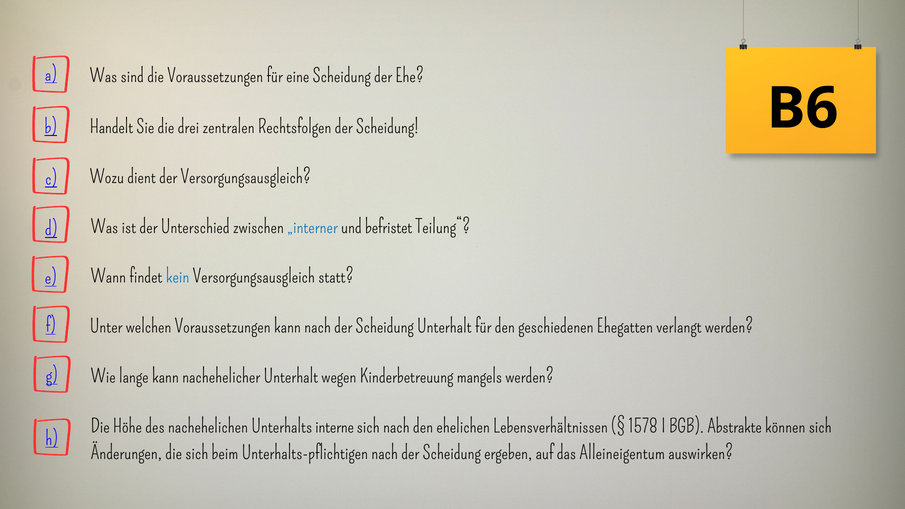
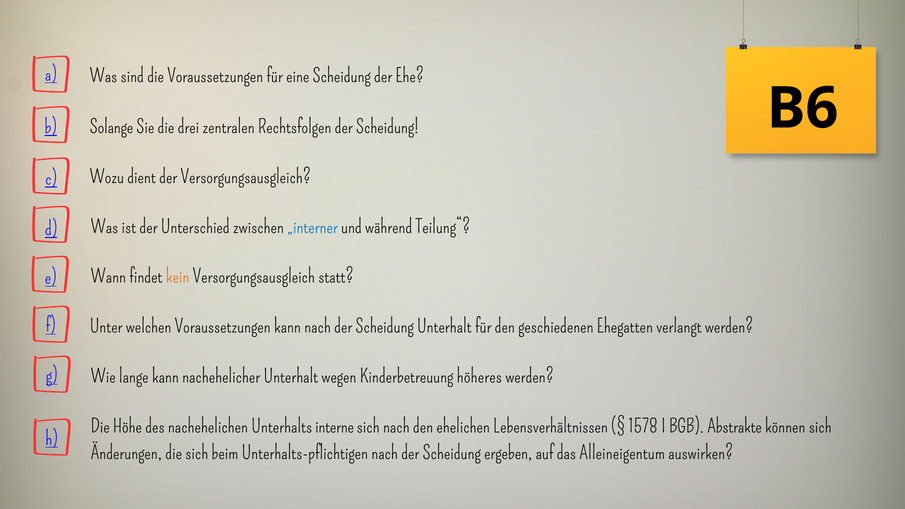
Handelt: Handelt -> Solange
befristet: befristet -> während
kein colour: blue -> orange
mangels: mangels -> höheres
